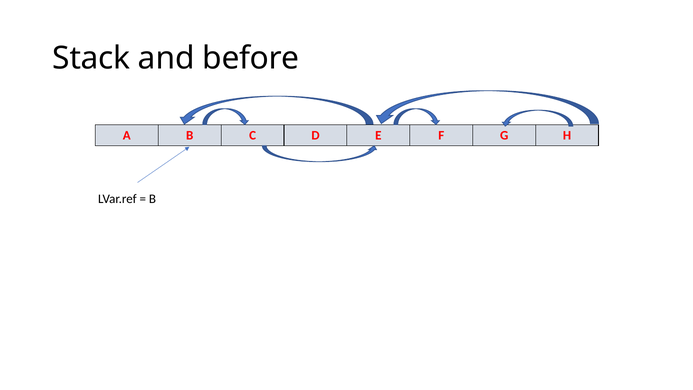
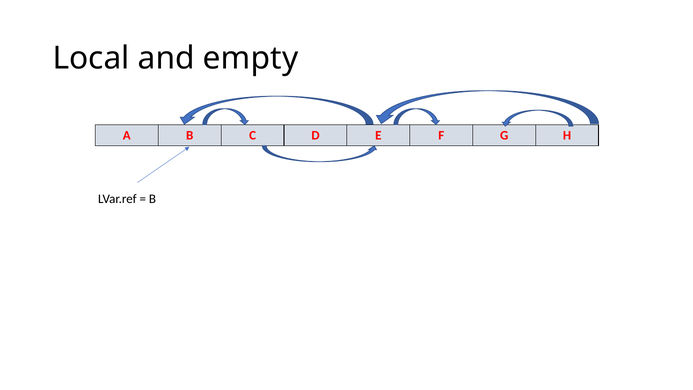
Stack: Stack -> Local
before: before -> empty
